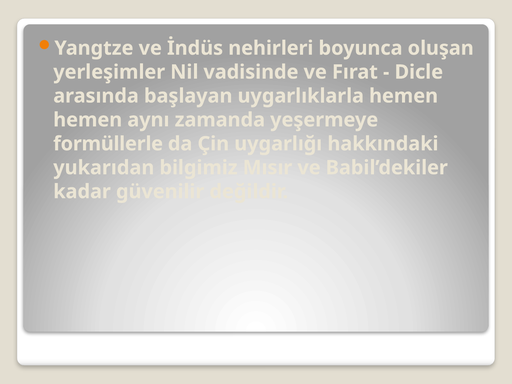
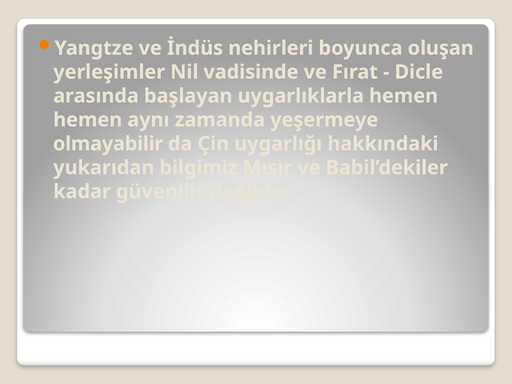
formüllerle: formüllerle -> olmayabilir
